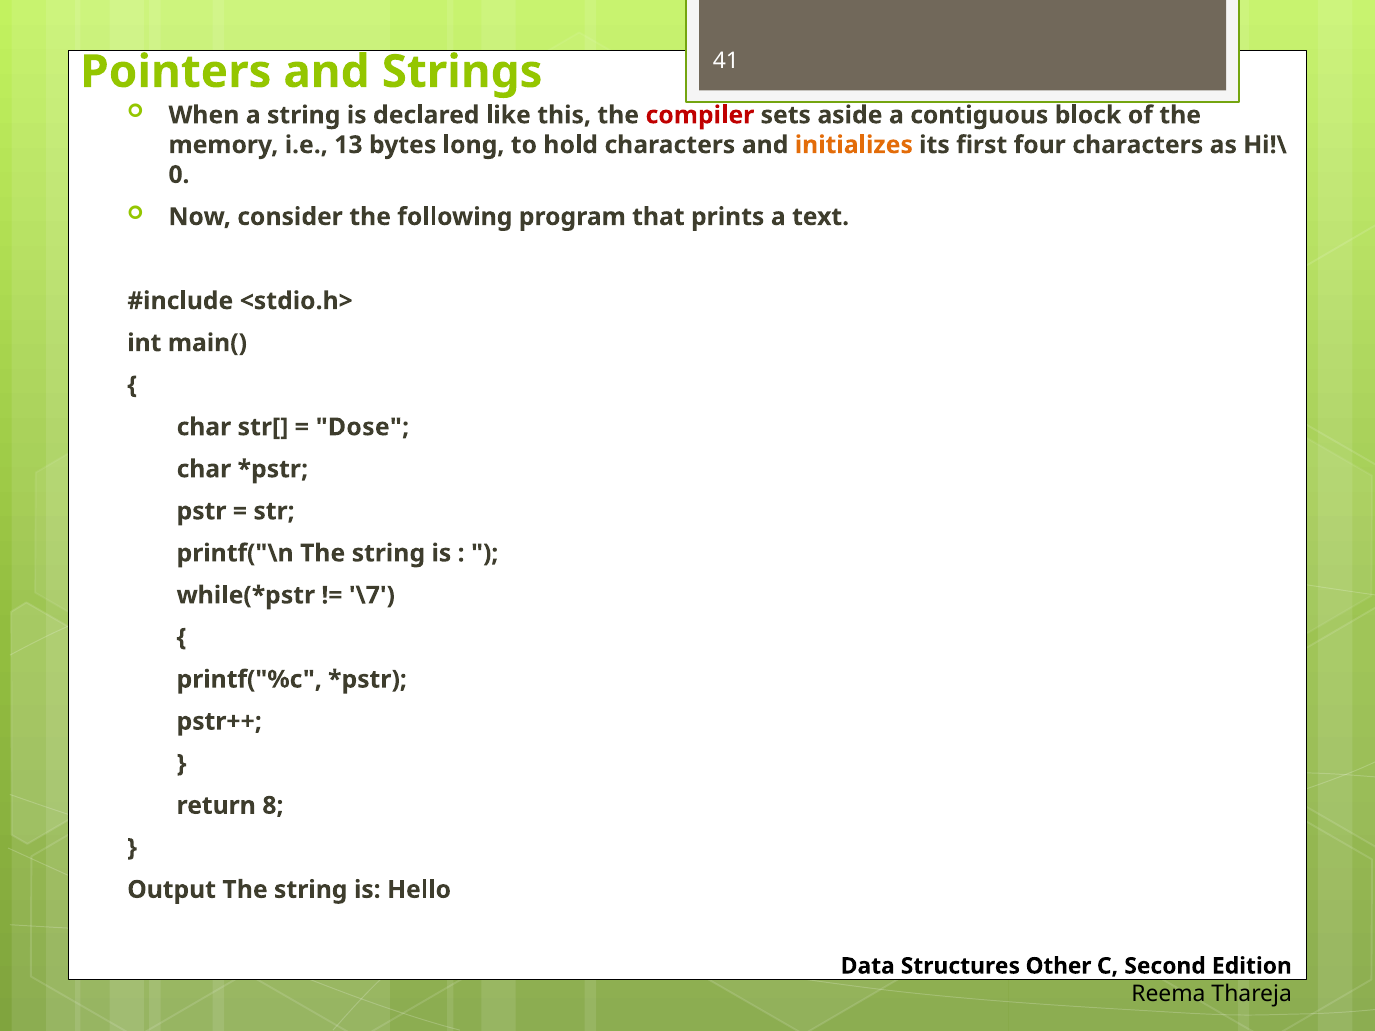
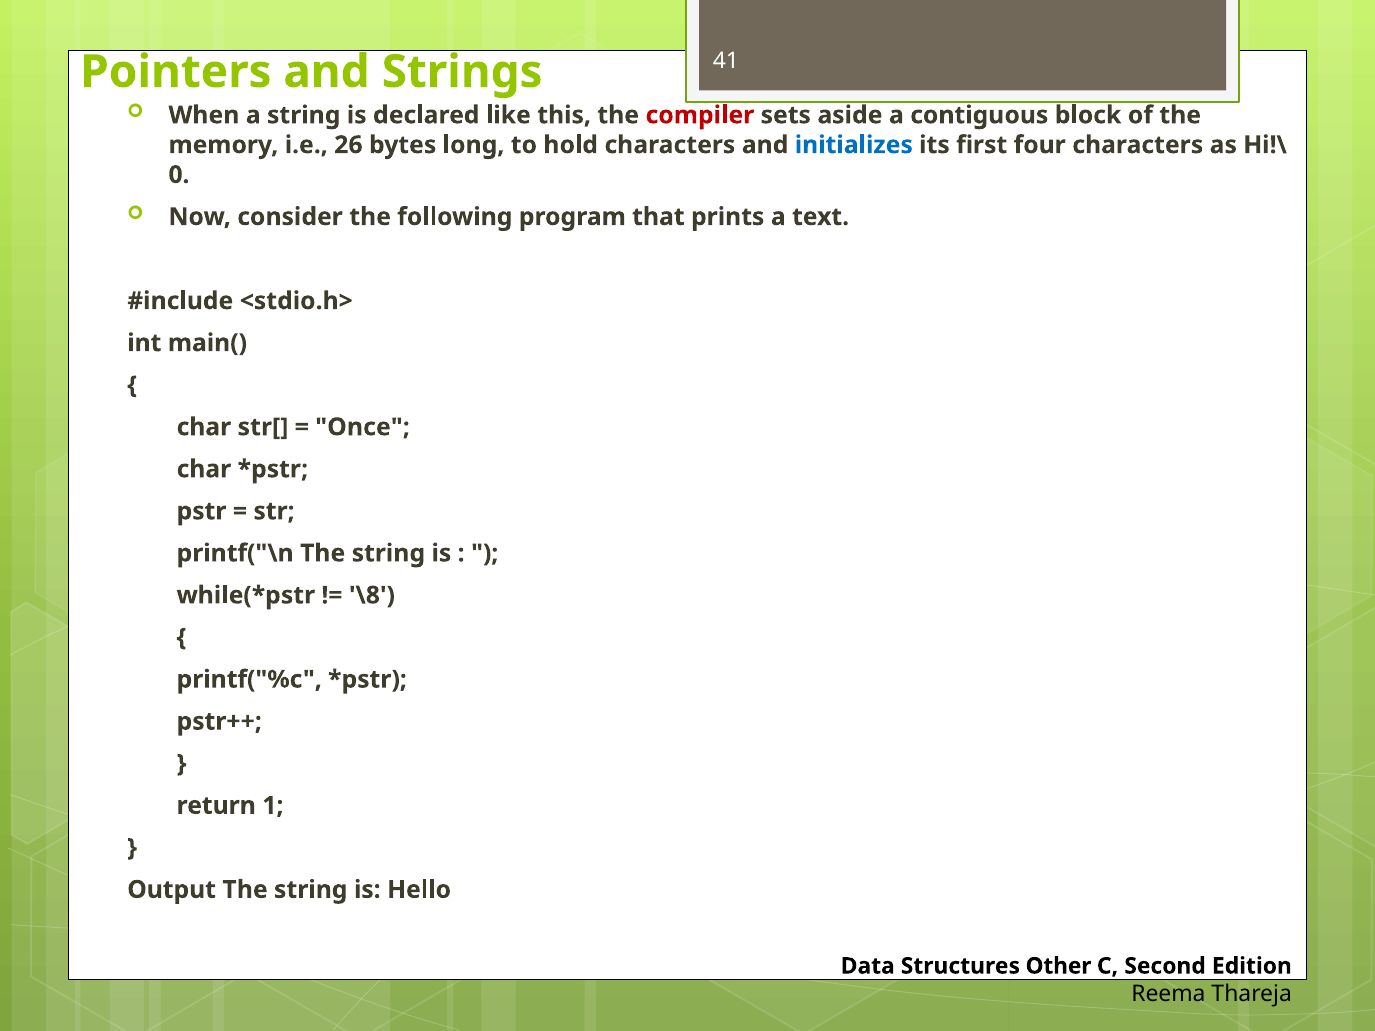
13: 13 -> 26
initializes colour: orange -> blue
Dose: Dose -> Once
\7: \7 -> \8
8: 8 -> 1
